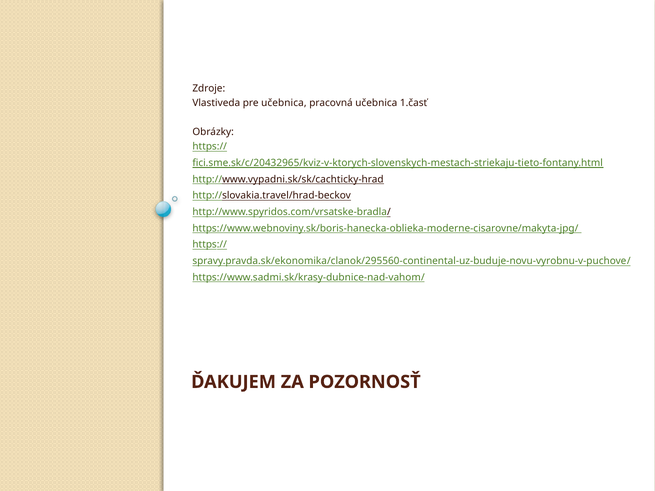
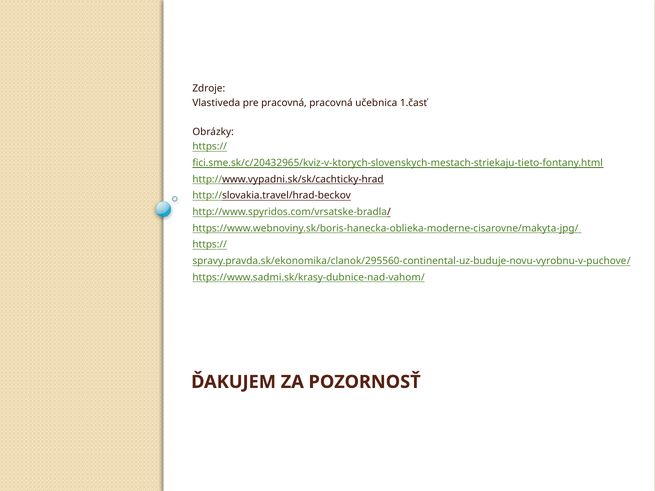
pre učebnica: učebnica -> pracovná
